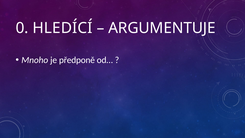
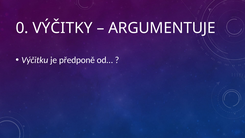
HLEDÍCÍ: HLEDÍCÍ -> VÝČITKY
Mnoho: Mnoho -> Výčitku
